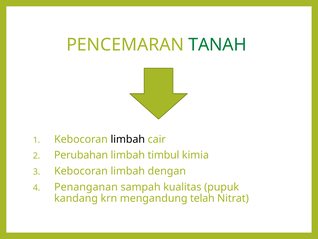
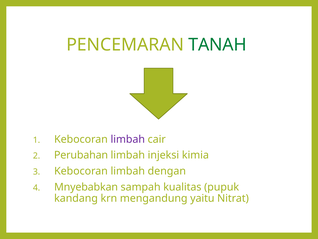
limbah at (128, 139) colour: black -> purple
timbul: timbul -> injeksi
Penanganan: Penanganan -> Mnyebabkan
telah: telah -> yaitu
